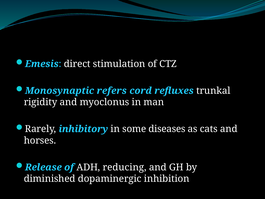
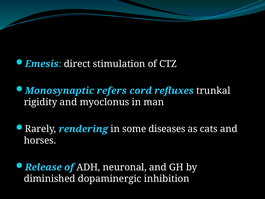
inhibitory: inhibitory -> rendering
reducing: reducing -> neuronal
